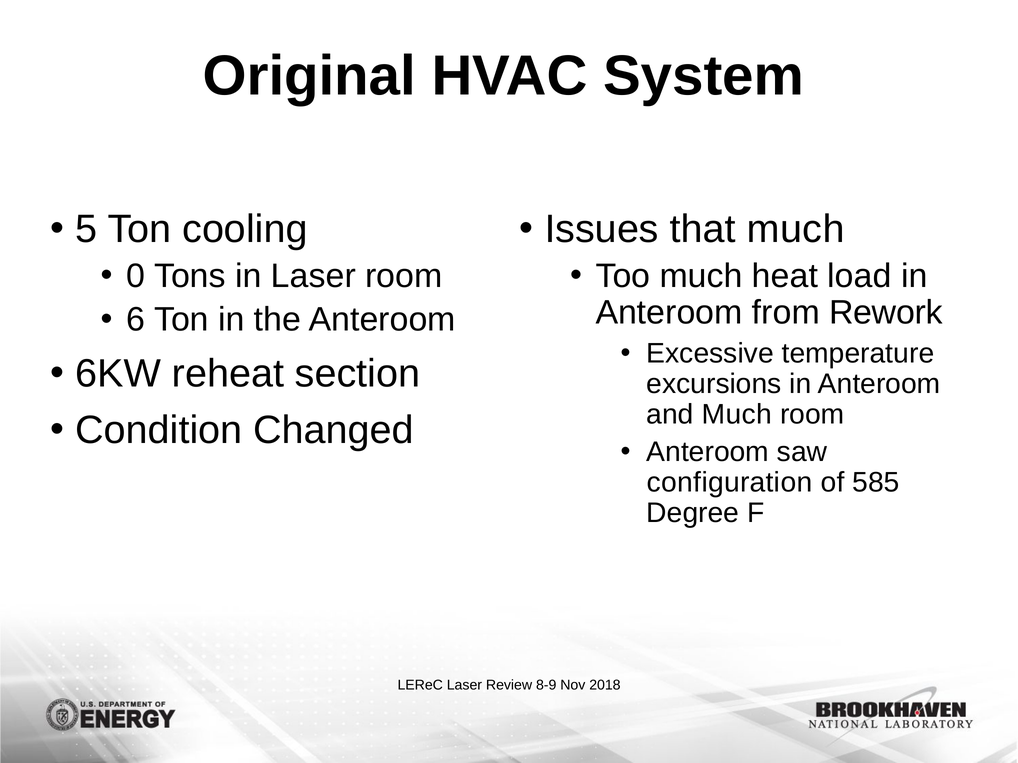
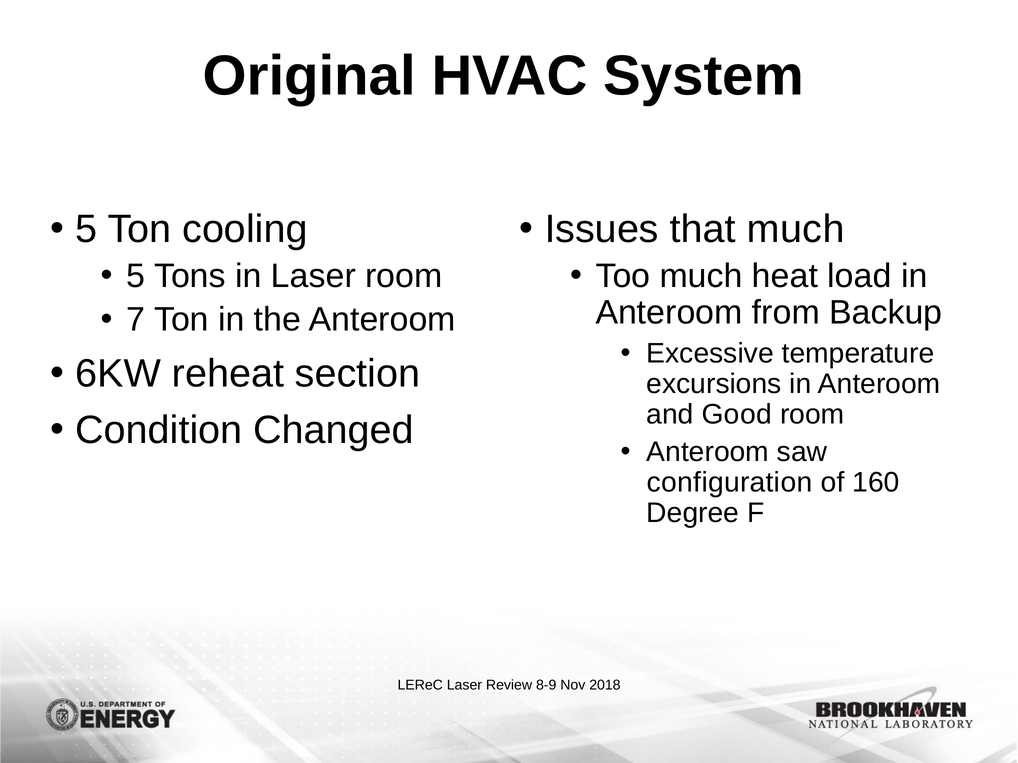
0 at (136, 276): 0 -> 5
Rework: Rework -> Backup
6: 6 -> 7
and Much: Much -> Good
585: 585 -> 160
